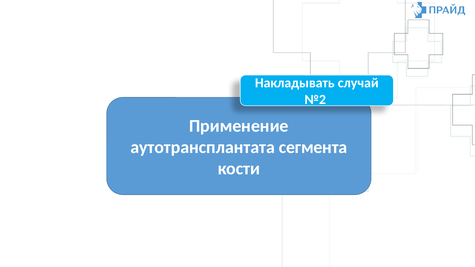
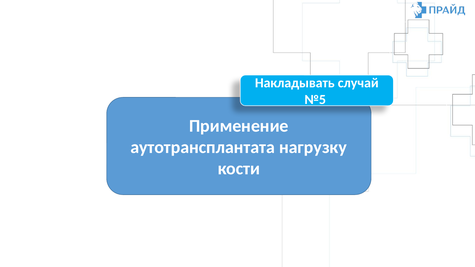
№2: №2 -> №5
сегмента: сегмента -> нагрузку
